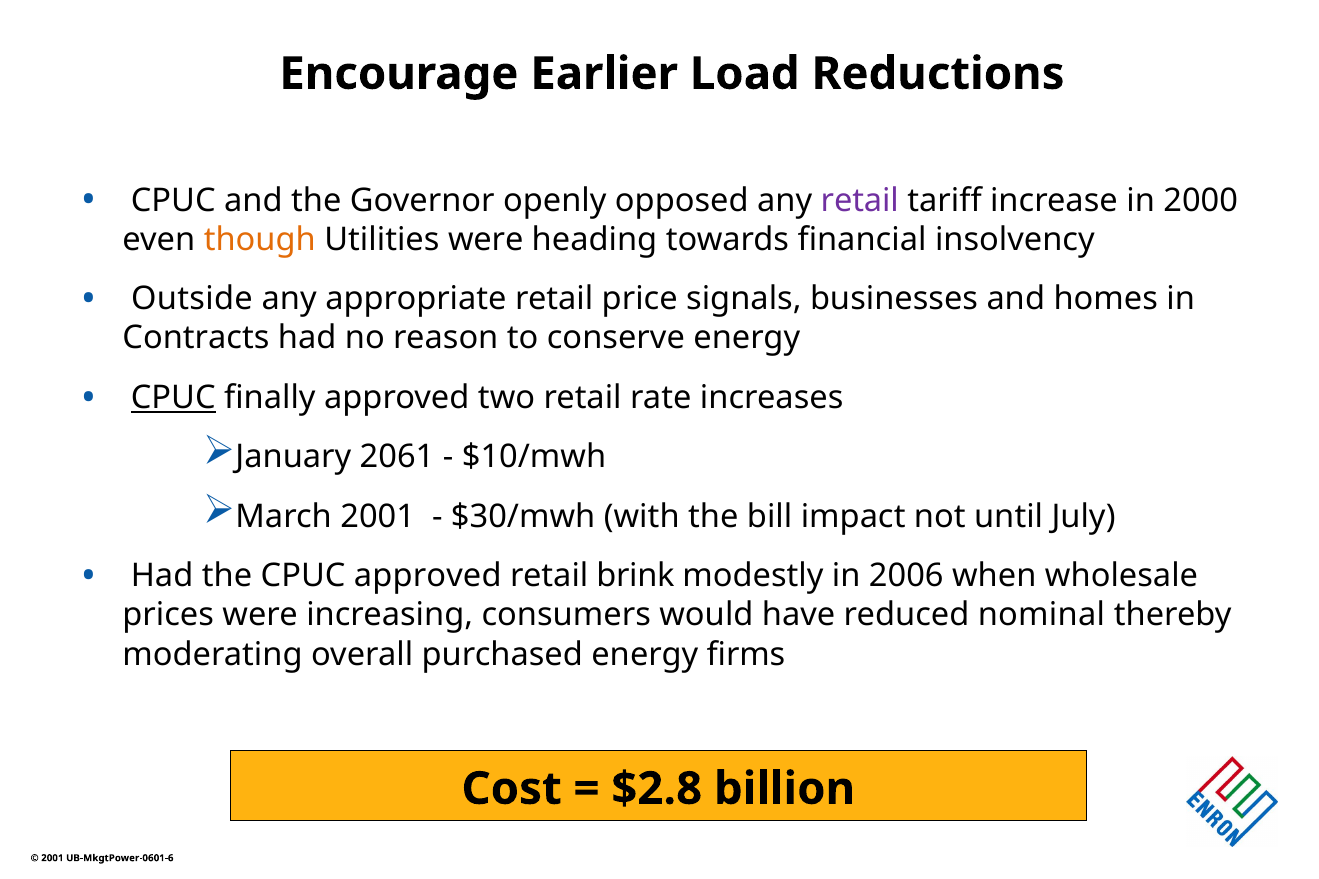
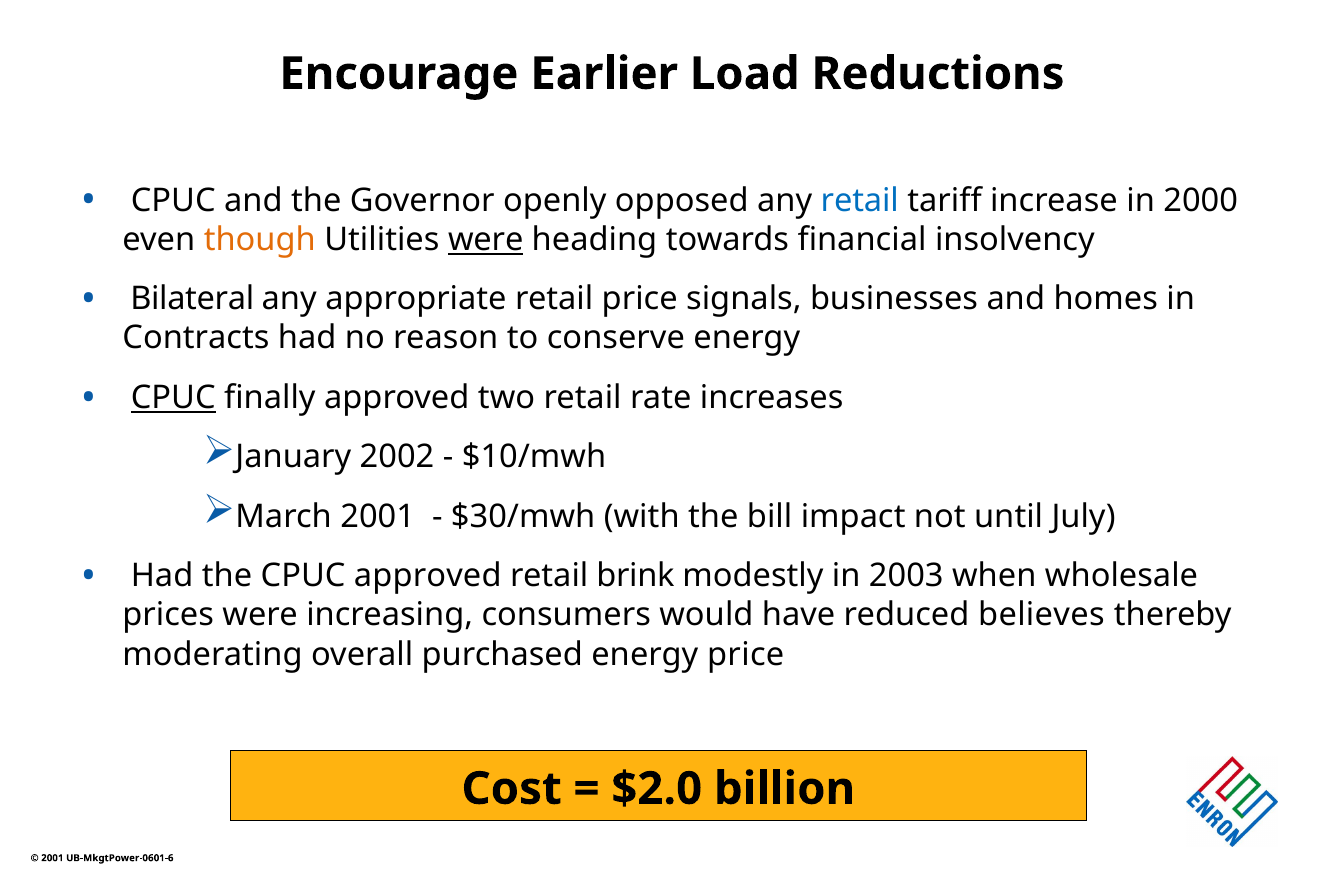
retail at (860, 200) colour: purple -> blue
were at (486, 240) underline: none -> present
Outside: Outside -> Bilateral
2061: 2061 -> 2002
2006: 2006 -> 2003
nominal: nominal -> believes
energy firms: firms -> price
$2.8: $2.8 -> $2.0
